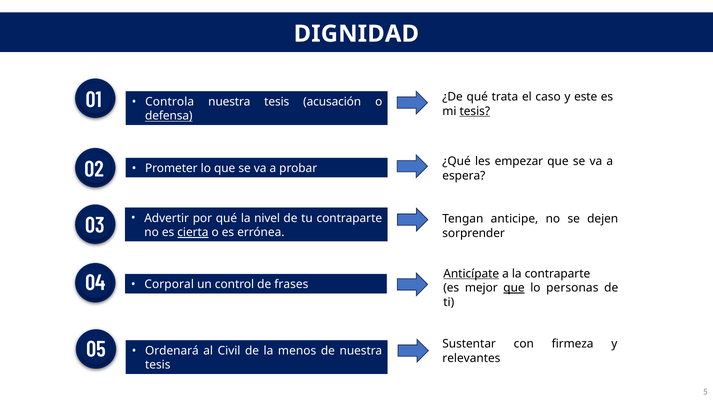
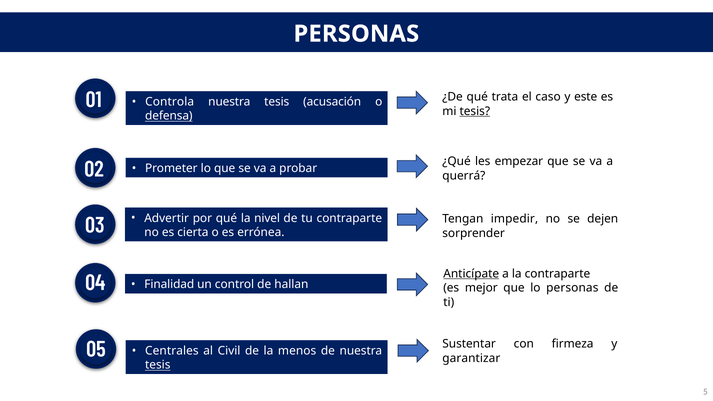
DIGNIDAD at (356, 34): DIGNIDAD -> PERSONAS
espera: espera -> querrá
anticipe: anticipe -> impedir
cierta underline: present -> none
Corporal: Corporal -> Finalidad
frases: frases -> hallan
que at (514, 288) underline: present -> none
Ordenará: Ordenará -> Centrales
relevantes: relevantes -> garantizar
tesis at (158, 365) underline: none -> present
